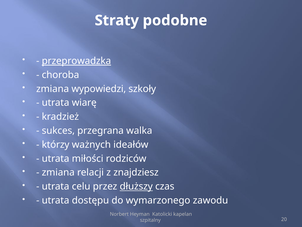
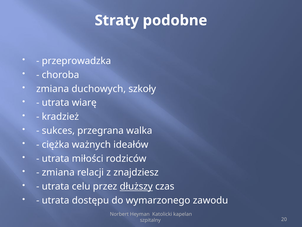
przeprowadzka underline: present -> none
wypowiedzi: wypowiedzi -> duchowych
którzy: którzy -> ciężka
